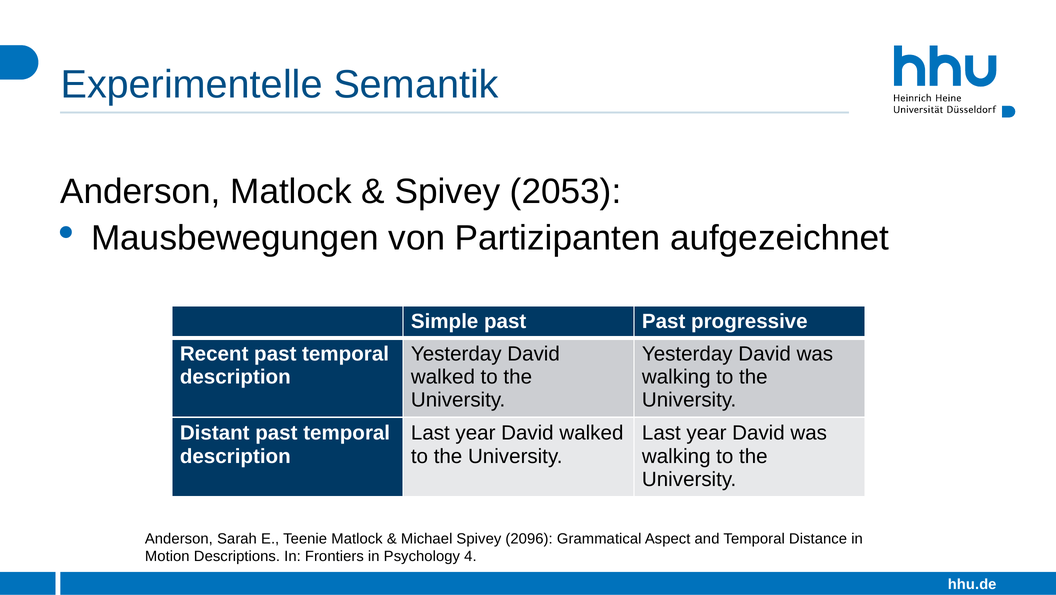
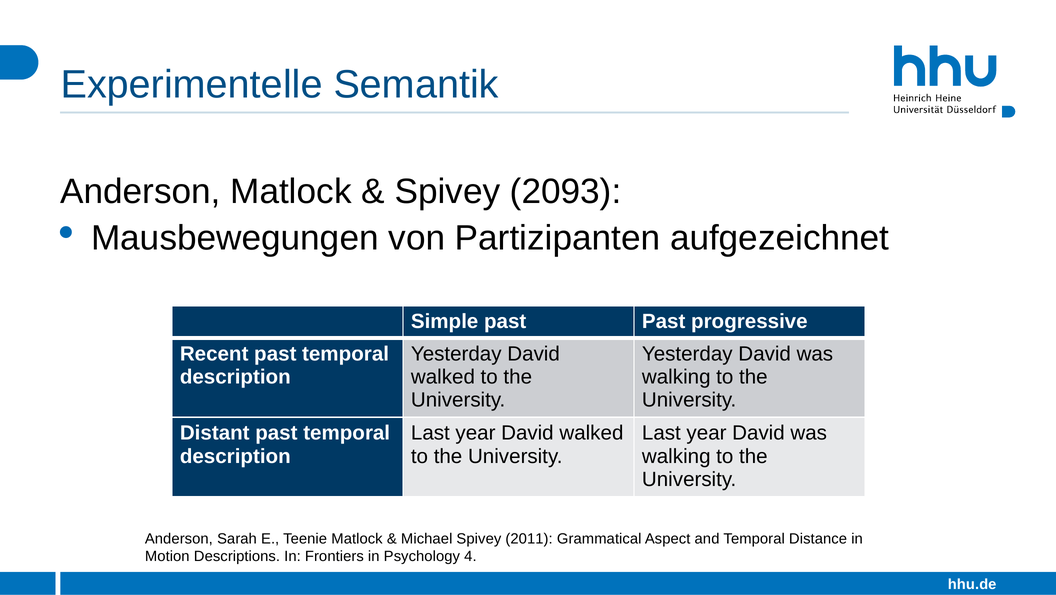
2053: 2053 -> 2093
2096: 2096 -> 2011
